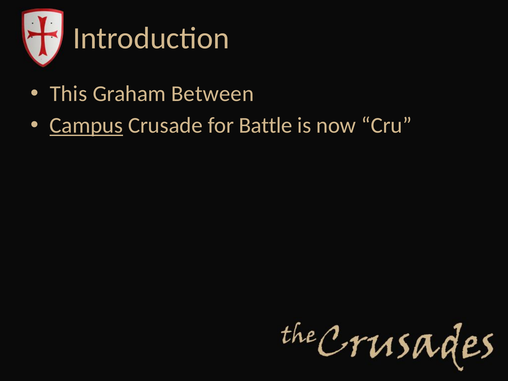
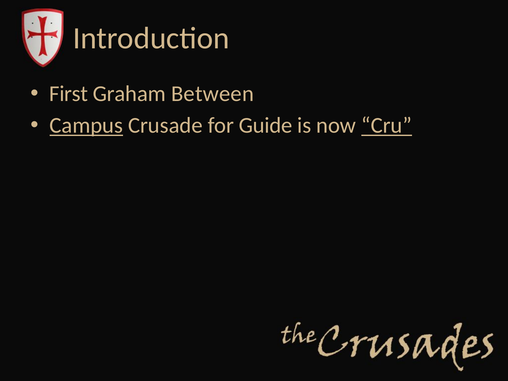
This: This -> First
Battle: Battle -> Guide
Cru underline: none -> present
